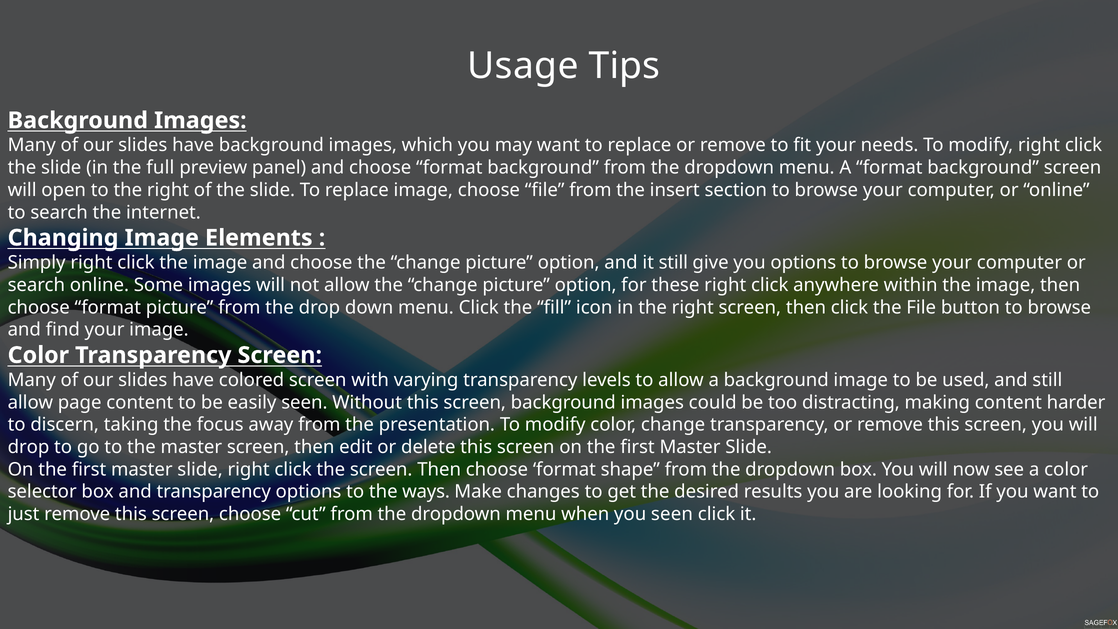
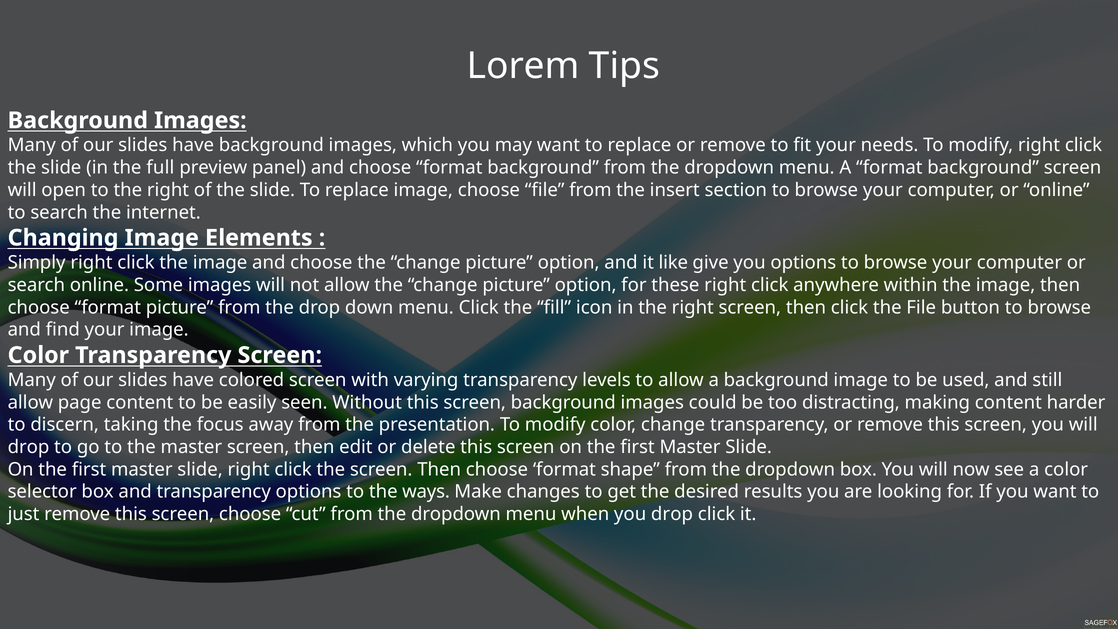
Usage: Usage -> Lorem
it still: still -> like
you seen: seen -> drop
